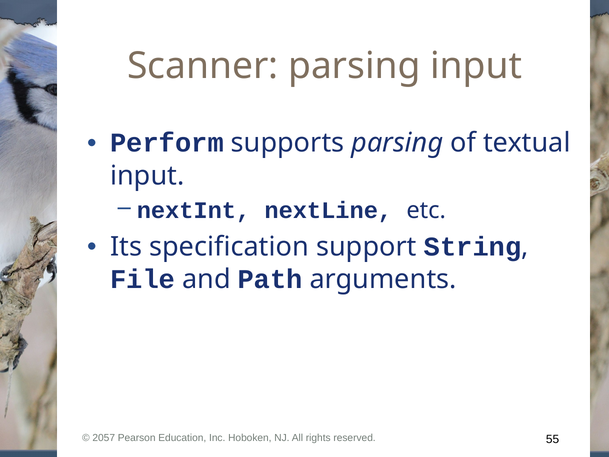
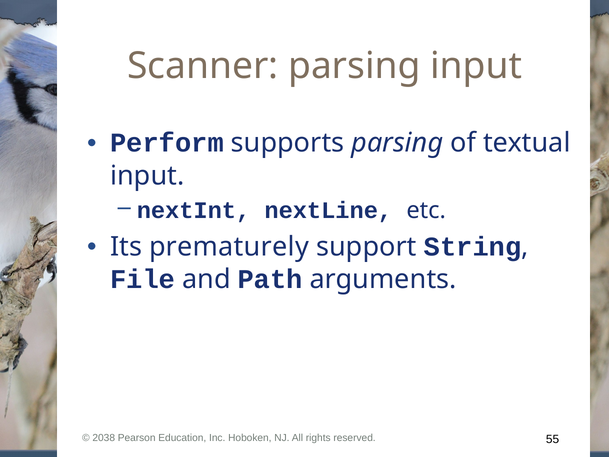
specification: specification -> prematurely
2057: 2057 -> 2038
